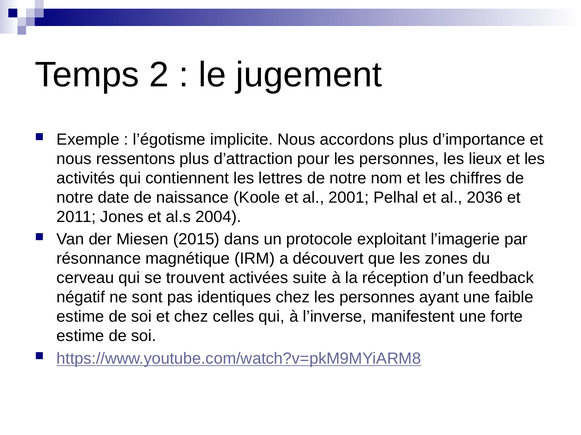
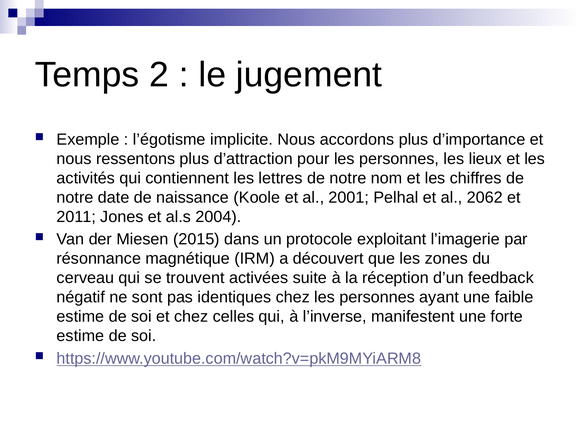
2036: 2036 -> 2062
